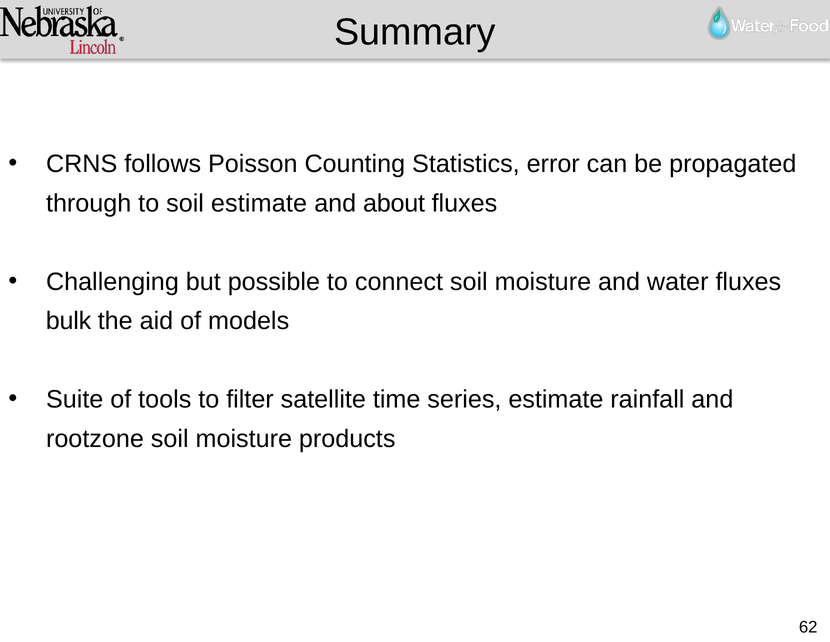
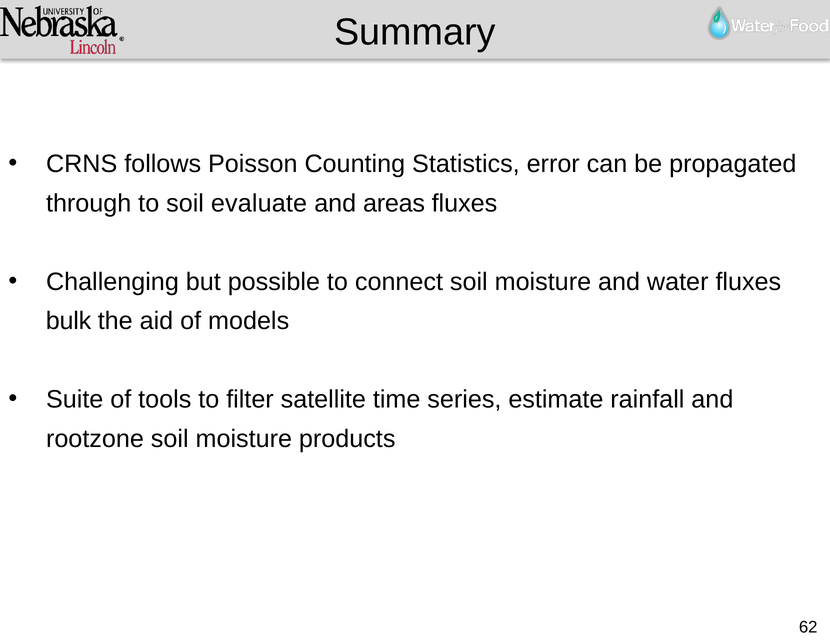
soil estimate: estimate -> evaluate
about: about -> areas
